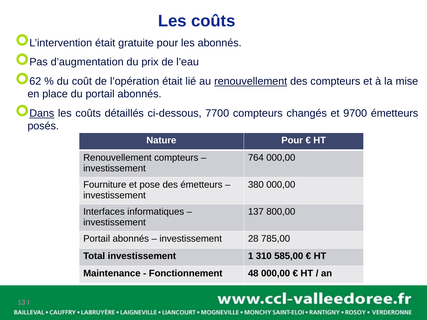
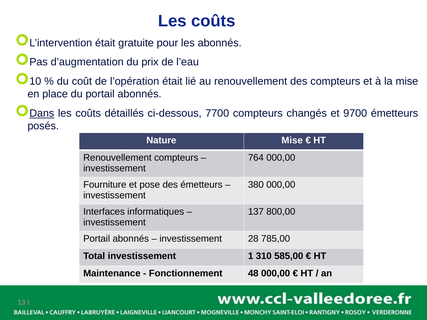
62: 62 -> 10
renouvellement at (251, 81) underline: present -> none
Nature Pour: Pour -> Mise
